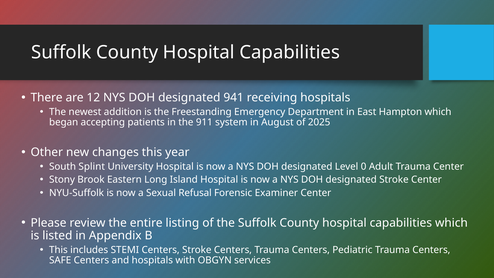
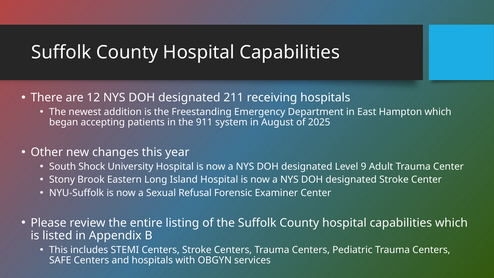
941: 941 -> 211
Splint: Splint -> Shock
0: 0 -> 9
